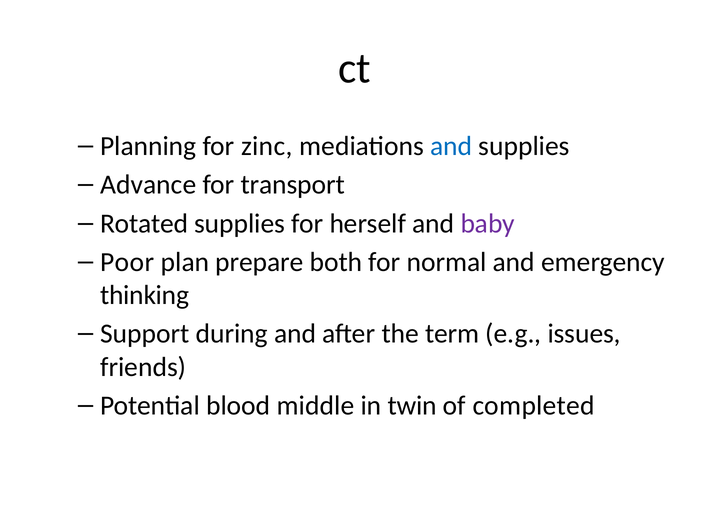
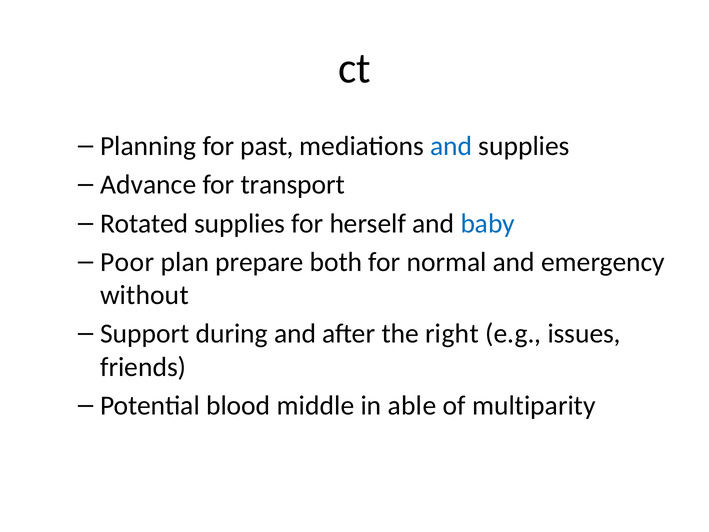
zinc: zinc -> past
baby colour: purple -> blue
thinking: thinking -> without
term: term -> right
twin: twin -> able
completed: completed -> multiparity
